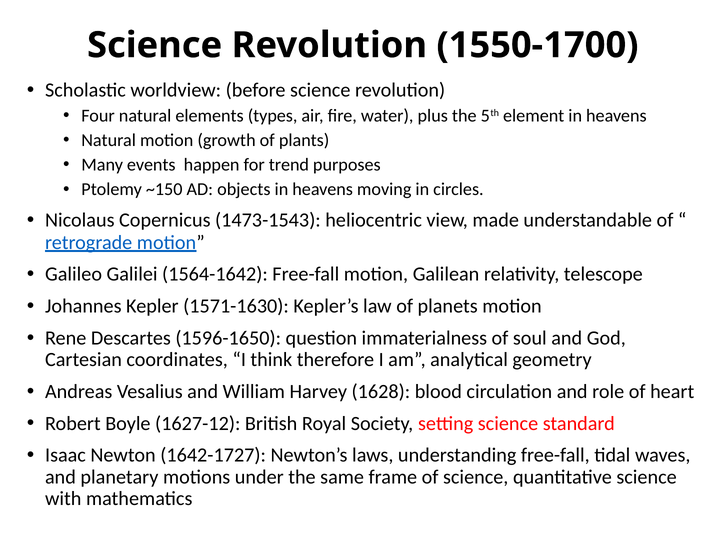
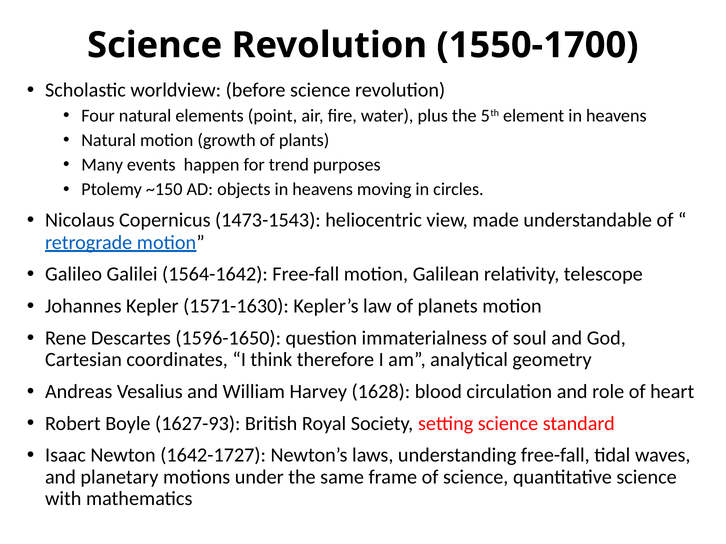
types: types -> point
1627-12: 1627-12 -> 1627-93
